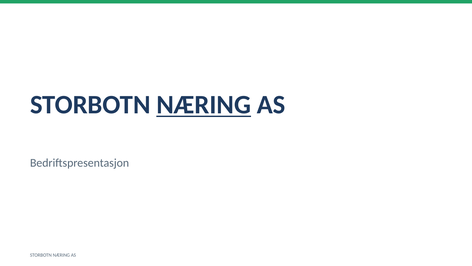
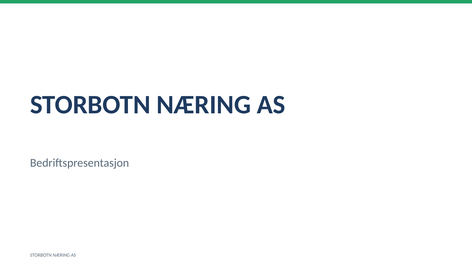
NÆRING at (204, 105) underline: present -> none
